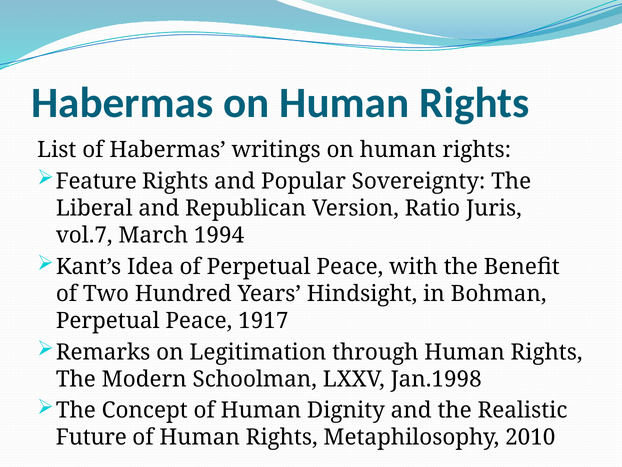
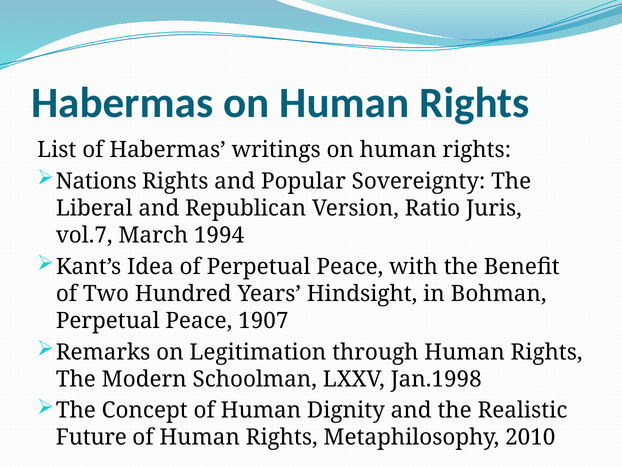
Feature: Feature -> Nations
1917: 1917 -> 1907
